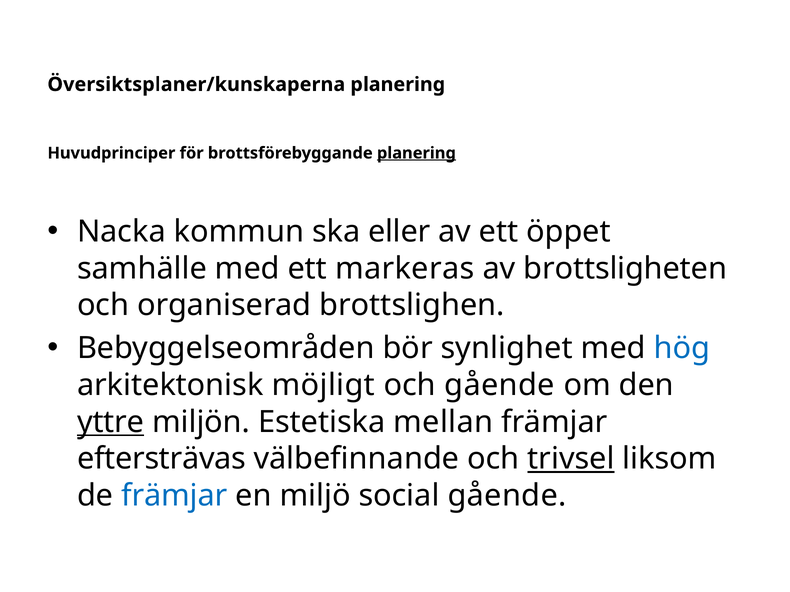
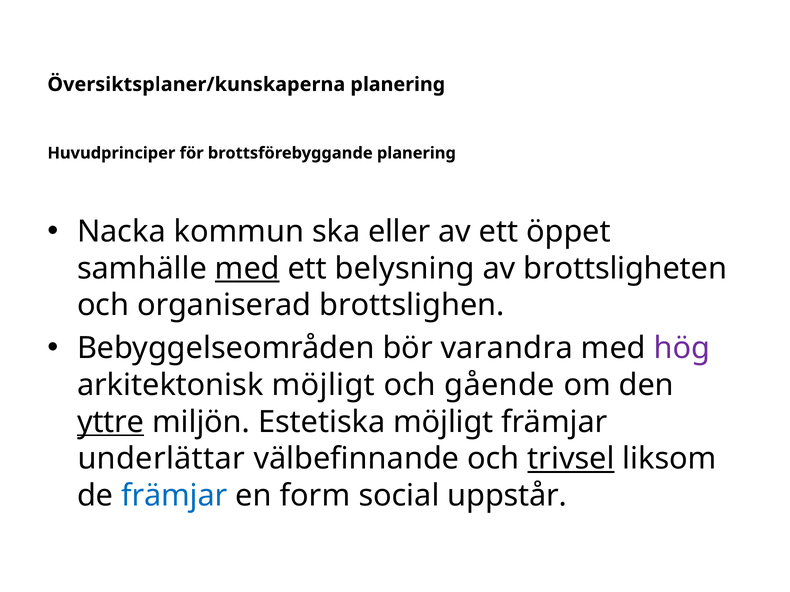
planering at (416, 153) underline: present -> none
med at (247, 269) underline: none -> present
markeras: markeras -> belysning
synlighet: synlighet -> varandra
hög colour: blue -> purple
Estetiska mellan: mellan -> möjligt
eftersträvas: eftersträvas -> underlättar
miljö: miljö -> form
social gående: gående -> uppstår
